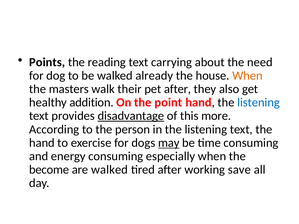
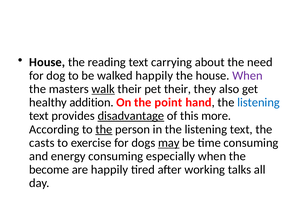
Points at (47, 62): Points -> House
walked already: already -> happily
When at (247, 76) colour: orange -> purple
walk underline: none -> present
pet after: after -> their
the at (104, 129) underline: none -> present
hand at (42, 143): hand -> casts
are walked: walked -> happily
save: save -> talks
